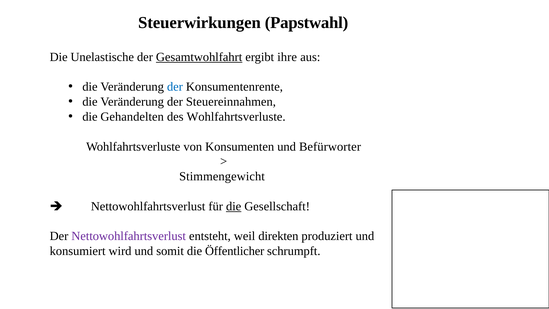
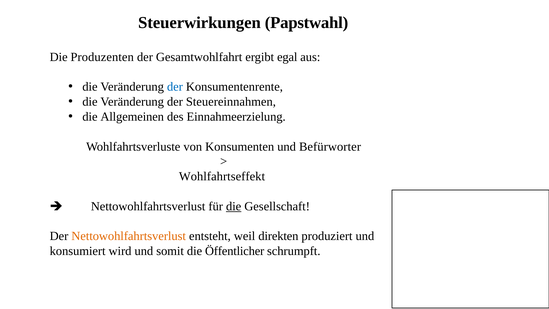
Unelastische: Unelastische -> Produzenten
Gesamtwohlfahrt underline: present -> none
ihre: ihre -> egal
Gehandelten: Gehandelten -> Allgemeinen
des Wohlfahrtsverluste: Wohlfahrtsverluste -> Einnahmeerzielung
Stimmengewicht: Stimmengewicht -> Wohlfahrtseffekt
Nettowohlfahrtsverlust at (129, 236) colour: purple -> orange
